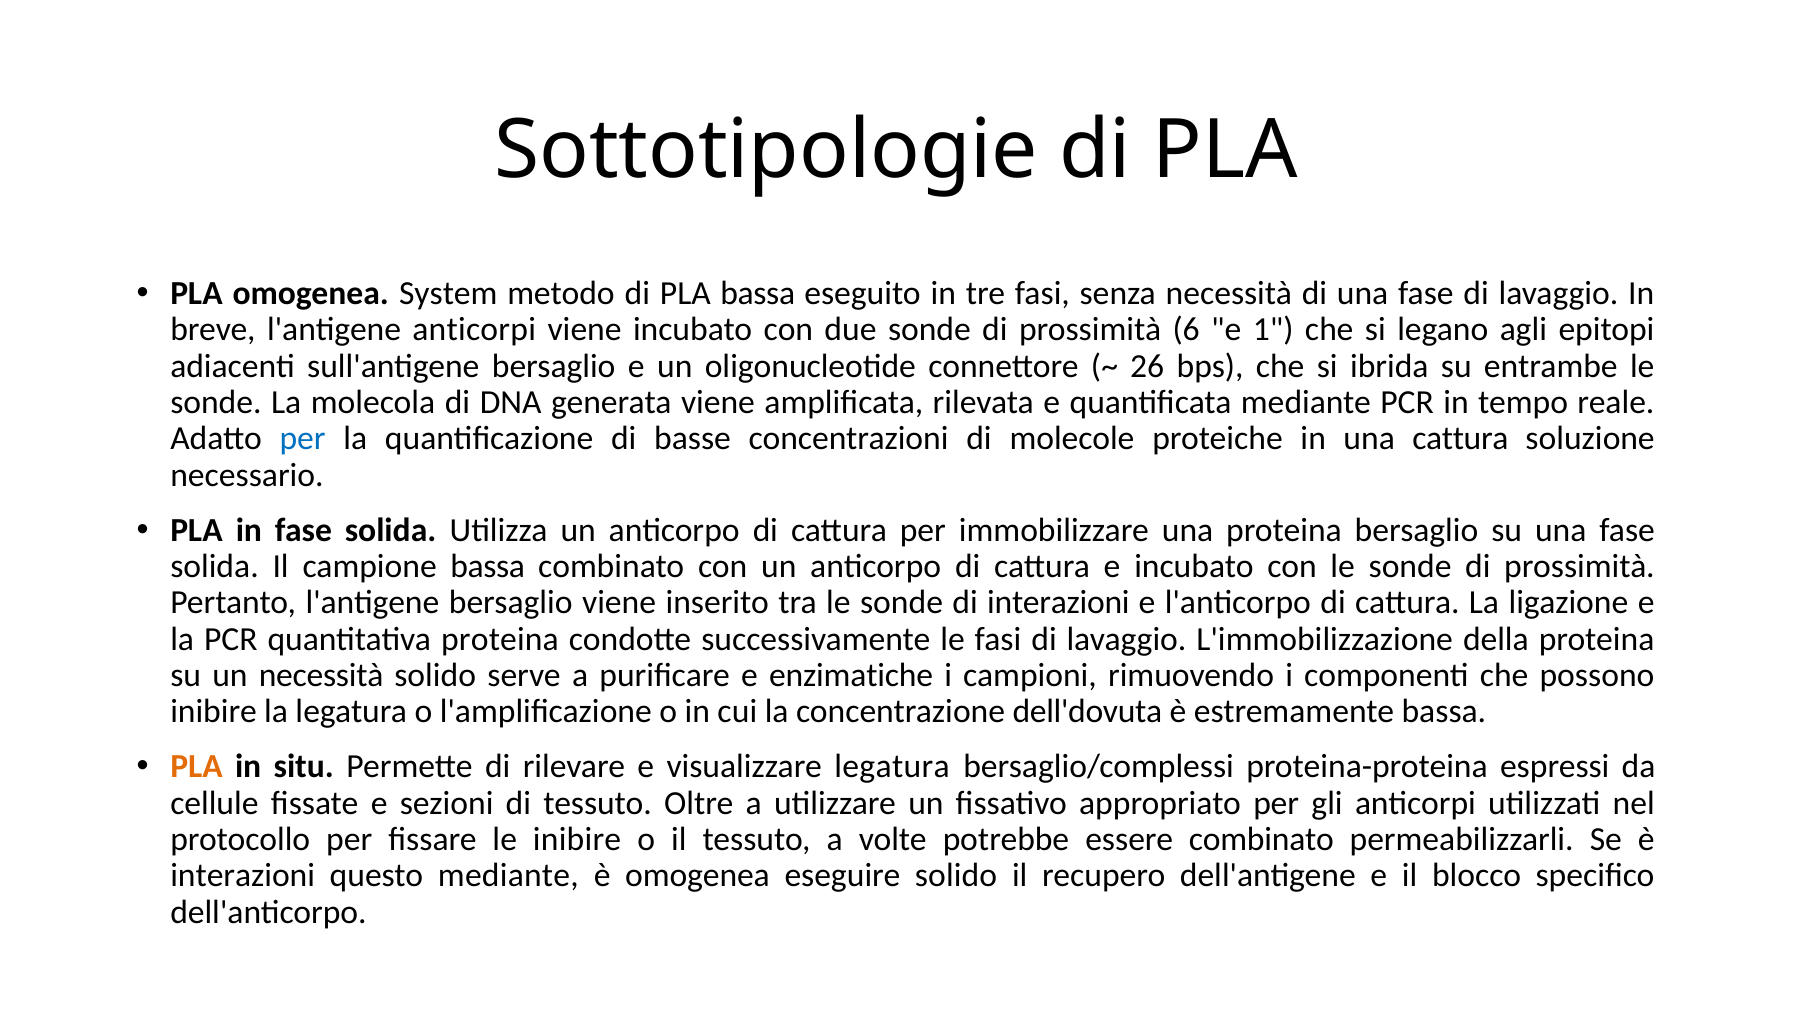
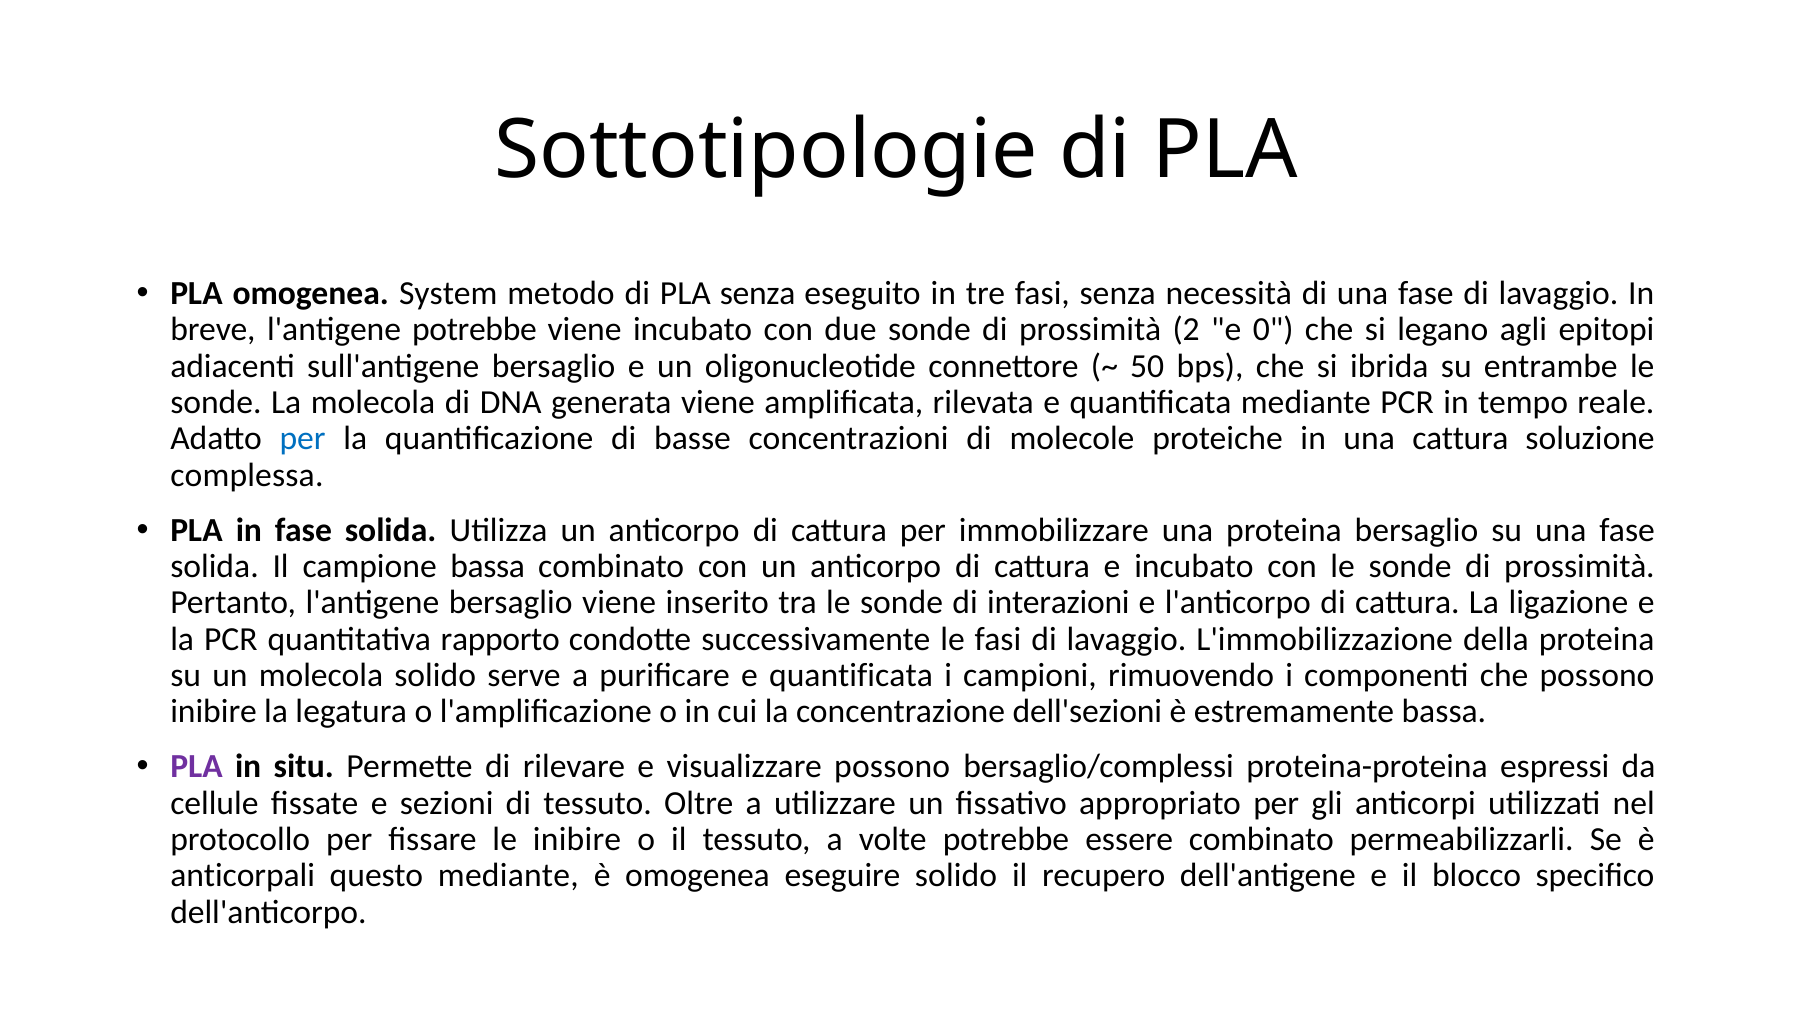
PLA bassa: bassa -> senza
l'antigene anticorpi: anticorpi -> potrebbe
6: 6 -> 2
1: 1 -> 0
26: 26 -> 50
necessario: necessario -> complessa
quantitativa proteina: proteina -> rapporto
un necessità: necessità -> molecola
purificare e enzimatiche: enzimatiche -> quantificata
dell'dovuta: dell'dovuta -> dell'sezioni
PLA at (196, 766) colour: orange -> purple
visualizzare legatura: legatura -> possono
interazioni at (243, 875): interazioni -> anticorpali
